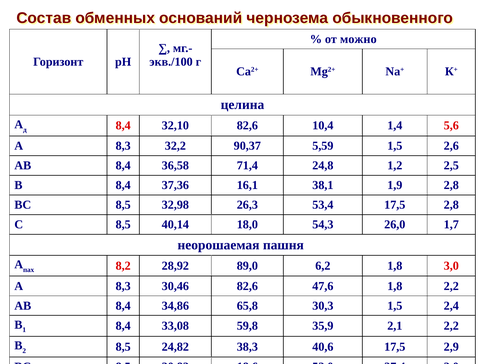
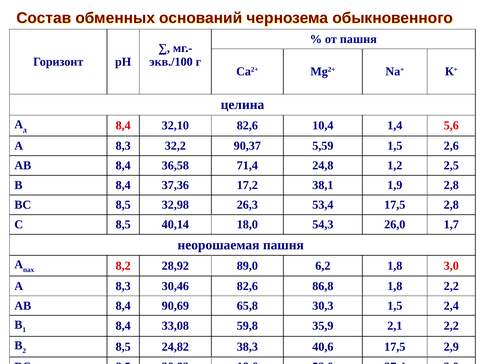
от можно: можно -> пашня
16,1: 16,1 -> 17,2
47,6: 47,6 -> 86,8
34,86: 34,86 -> 90,69
